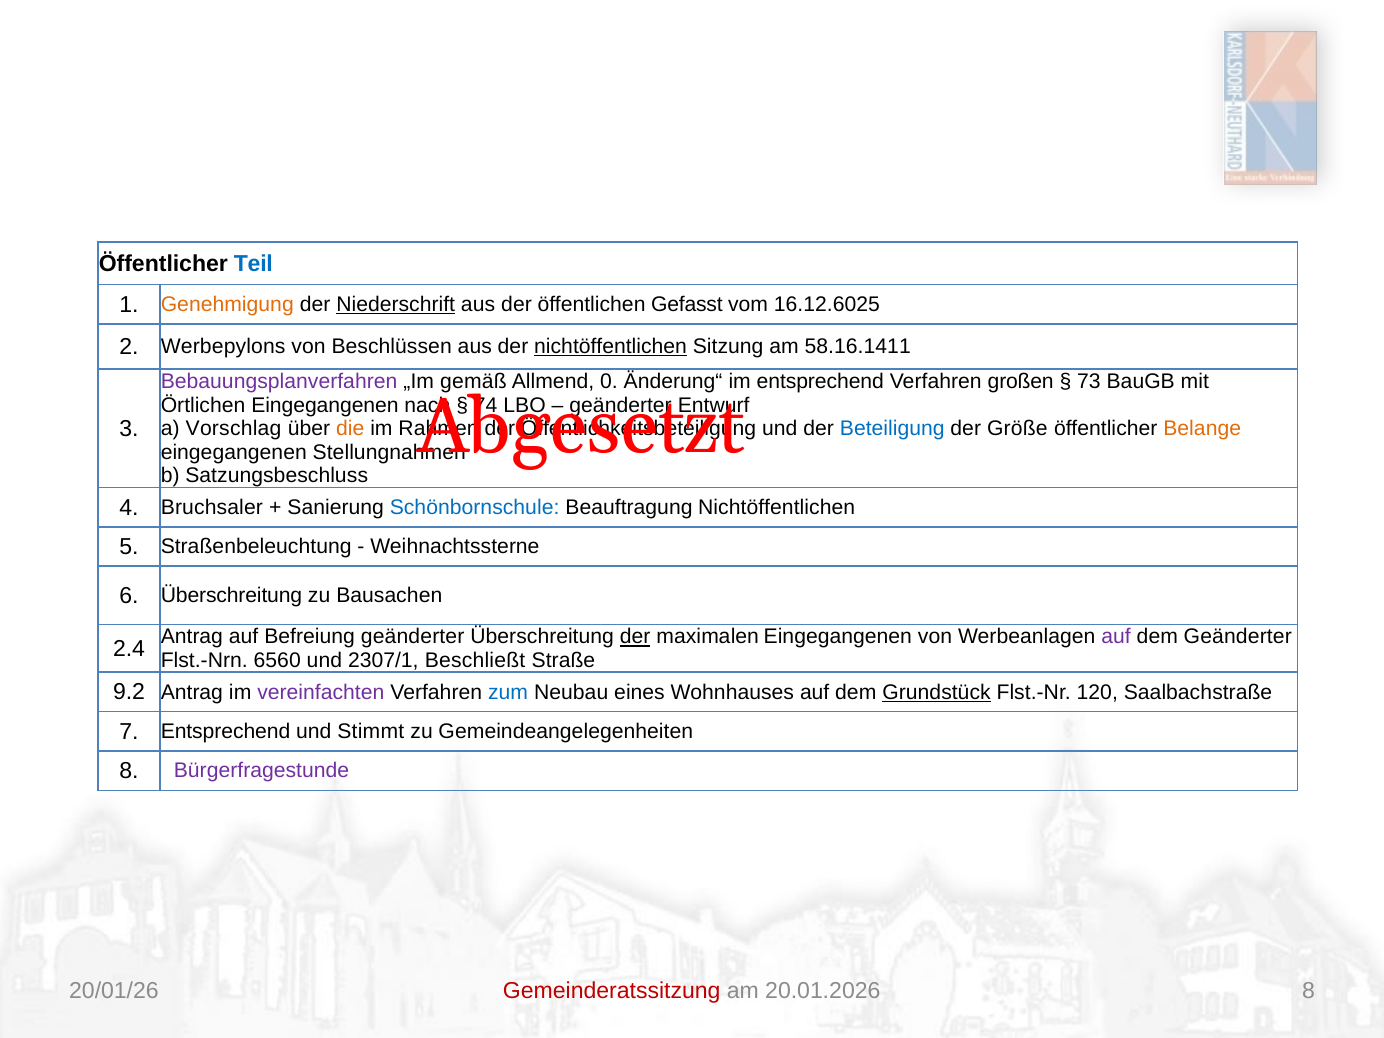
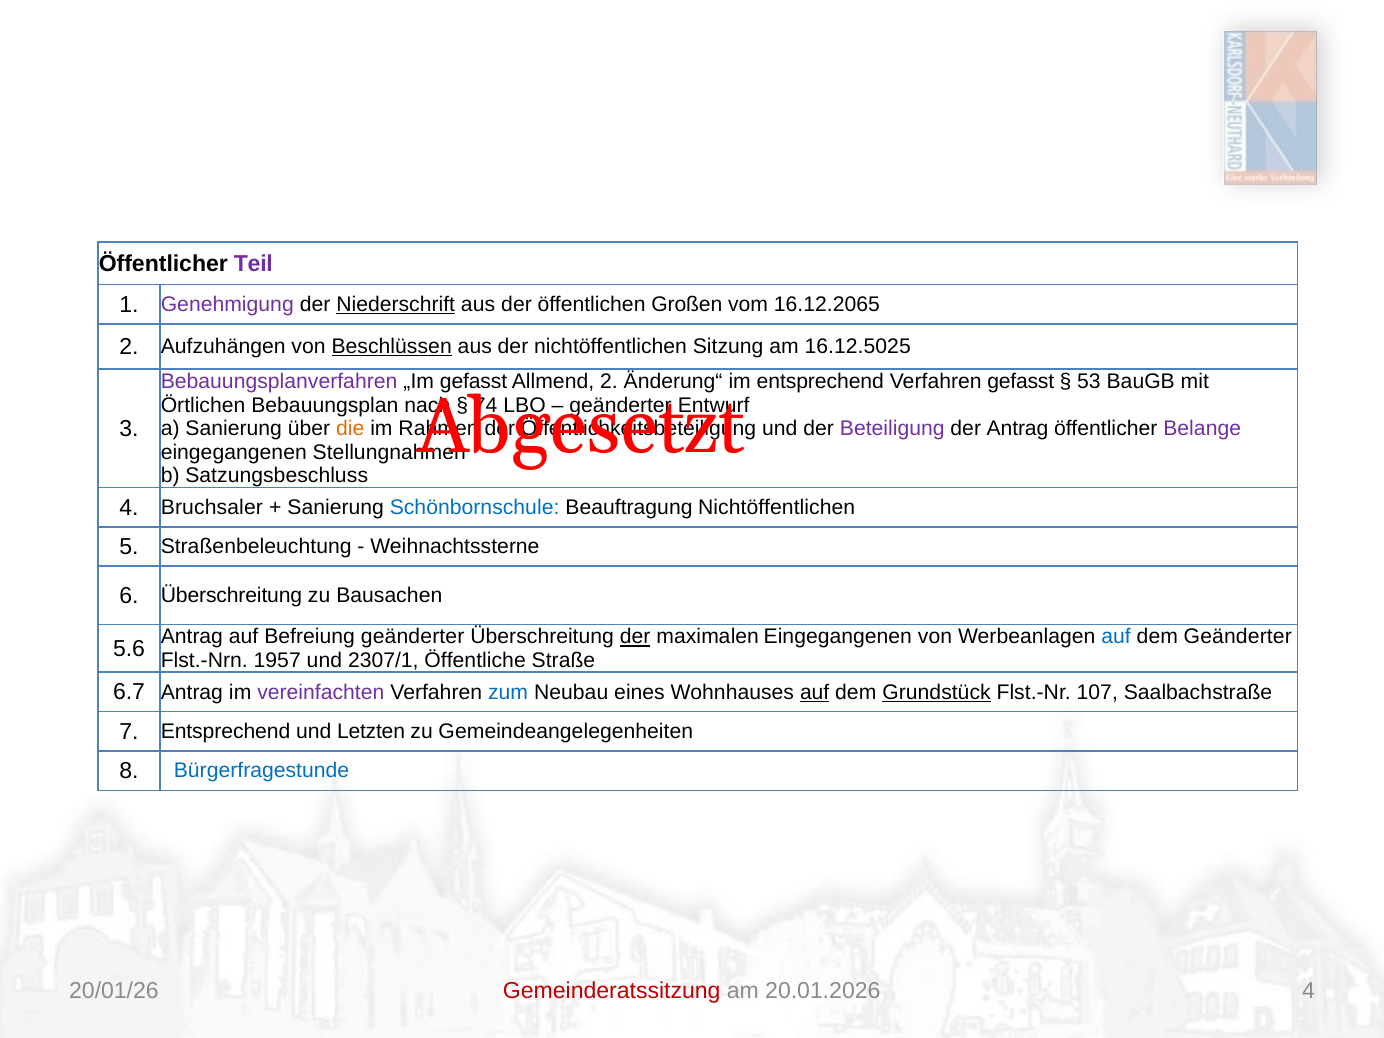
Teil colour: blue -> purple
Genehmigung colour: orange -> purple
Gefasst: Gefasst -> Großen
16.12.6025: 16.12.6025 -> 16.12.2065
Werbepylons: Werbepylons -> Aufzuhängen
Beschlüssen underline: none -> present
nichtöffentlichen at (611, 347) underline: present -> none
58.16.1411: 58.16.1411 -> 16.12.5025
„Im gemäß: gemäß -> gefasst
Allmend 0: 0 -> 2
Verfahren großen: großen -> gefasst
73: 73 -> 53
Örtlichen Eingegangenen: Eingegangenen -> Bebauungsplan
a Vorschlag: Vorschlag -> Sanierung
Beteiligung colour: blue -> purple
der Größe: Größe -> Antrag
Belange colour: orange -> purple
auf at (1116, 637) colour: purple -> blue
2.4: 2.4 -> 5.6
6560: 6560 -> 1957
Beschließt: Beschließt -> Öffentliche
9.2: 9.2 -> 6.7
auf at (815, 692) underline: none -> present
120: 120 -> 107
Stimmt: Stimmt -> Letzten
Bürgerfragestunde colour: purple -> blue
20.01.2026 8: 8 -> 4
